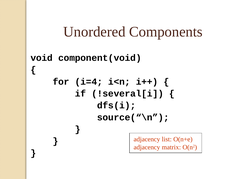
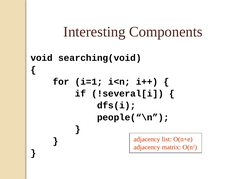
Unordered: Unordered -> Interesting
component(void: component(void -> searching(void
i=4: i=4 -> i=1
source(“\n: source(“\n -> people(“\n
